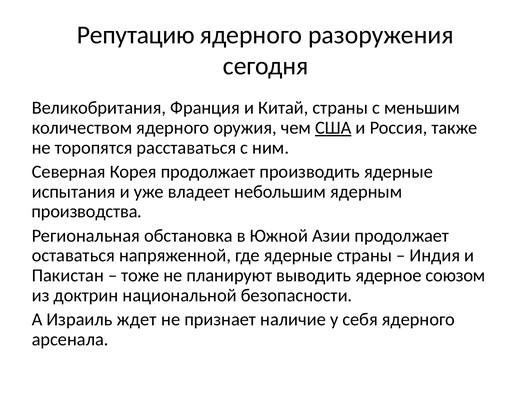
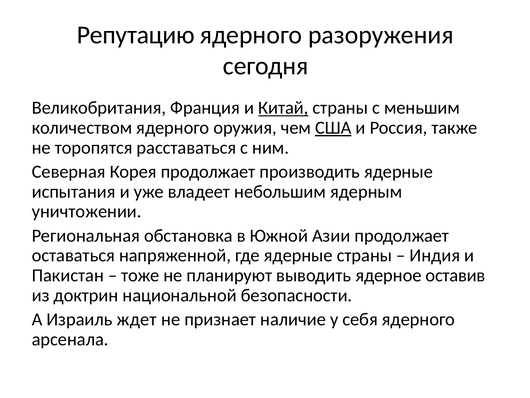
Китай underline: none -> present
производства: производства -> уничтожении
союзом: союзом -> оставив
